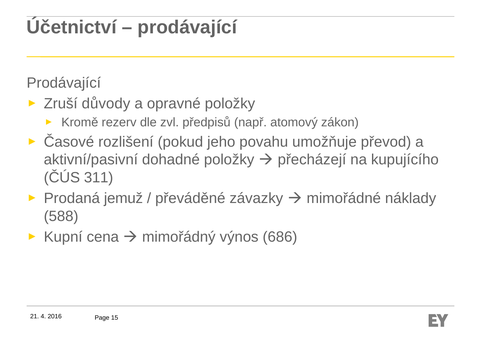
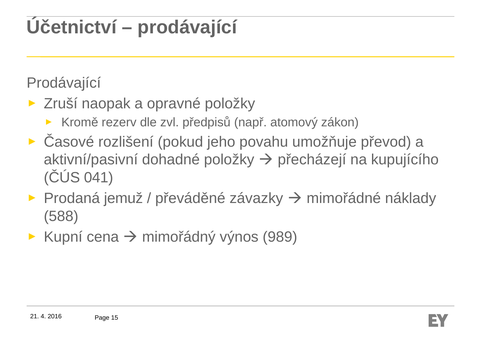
důvody: důvody -> naopak
311: 311 -> 041
686: 686 -> 989
